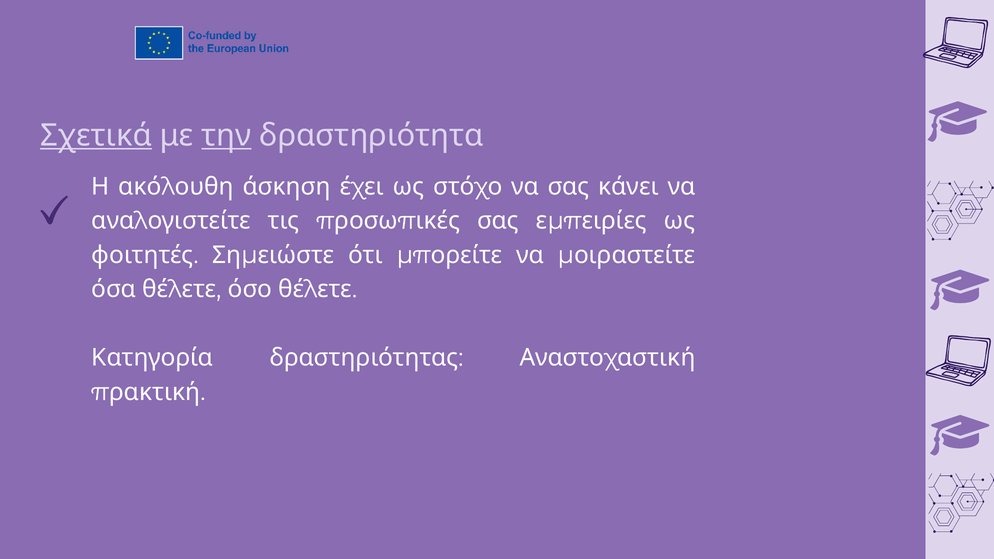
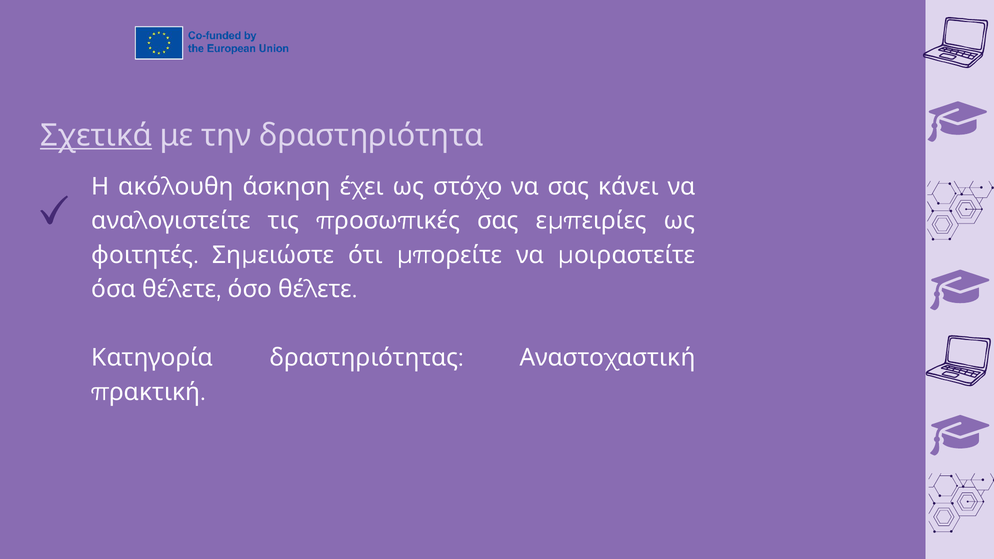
την underline: present -> none
